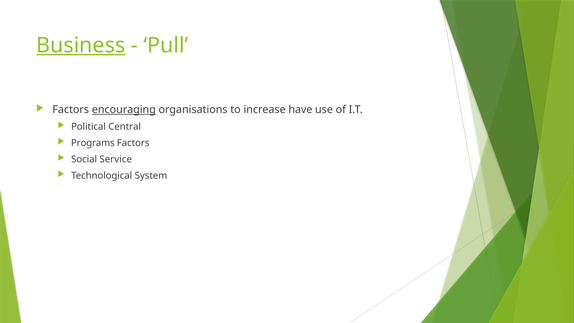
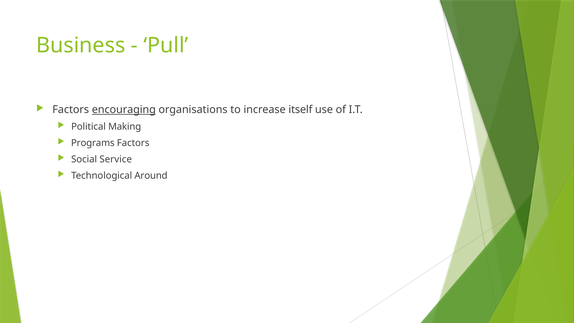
Business underline: present -> none
have: have -> itself
Central: Central -> Making
System: System -> Around
